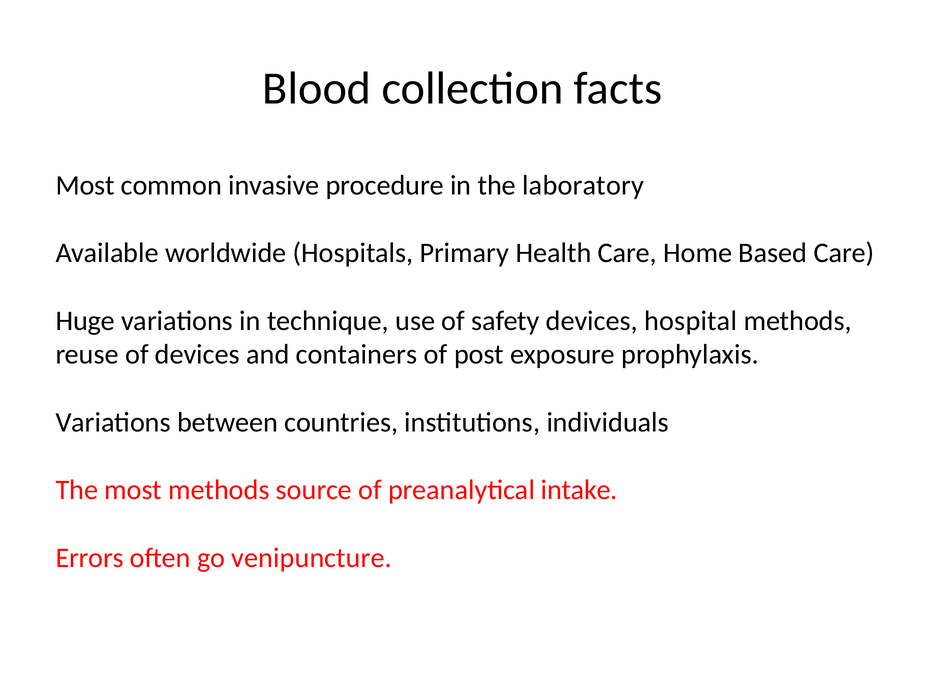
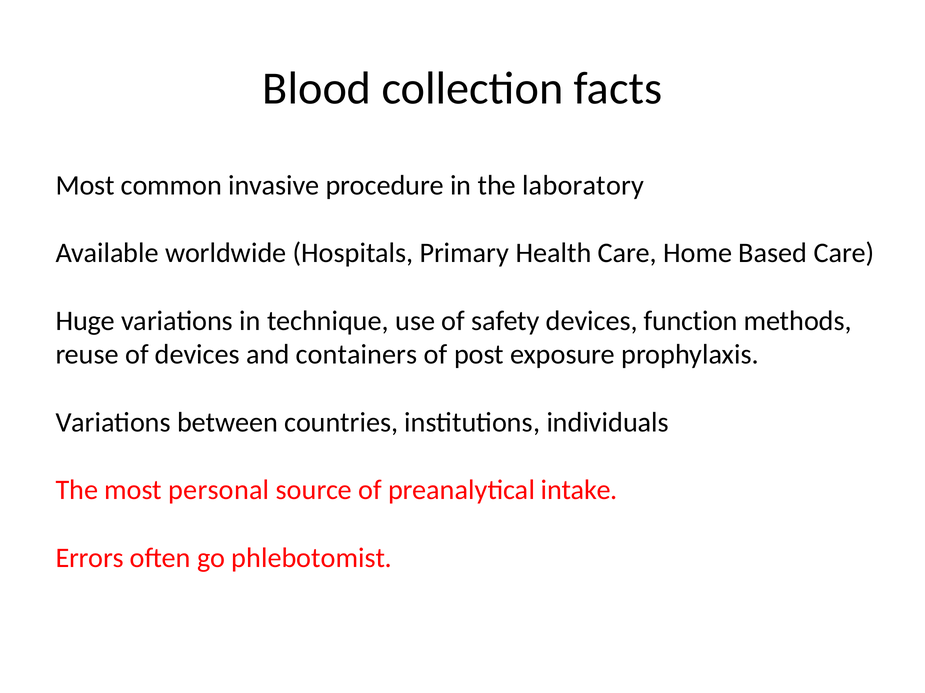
hospital: hospital -> function
most methods: methods -> personal
venipuncture: venipuncture -> phlebotomist
